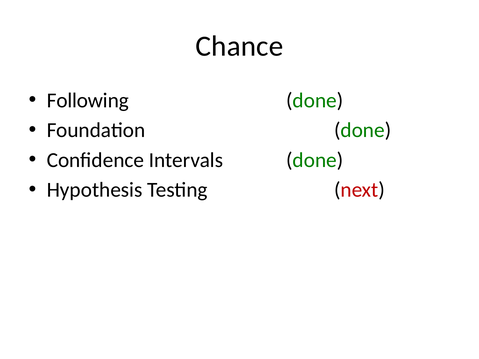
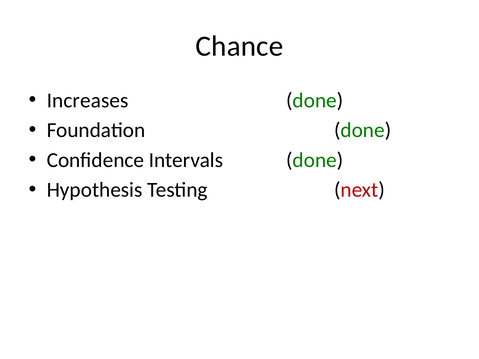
Following: Following -> Increases
